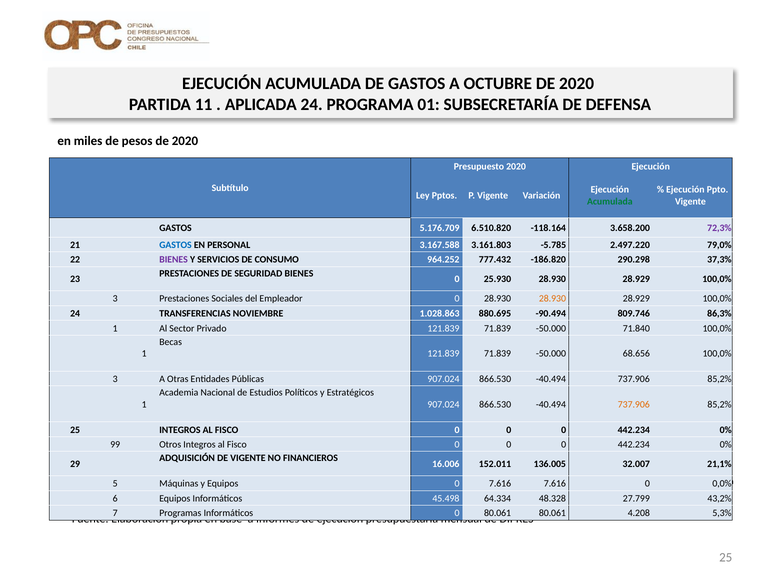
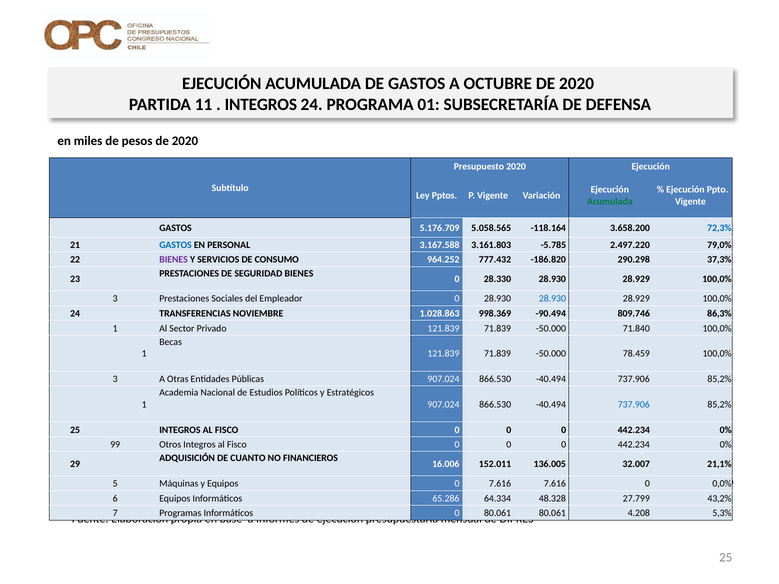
APLICADA at (261, 105): APLICADA -> INTEGROS
6.510.820: 6.510.820 -> 5.058.565
72,3% colour: purple -> blue
25.930: 25.930 -> 28.330
28.930 at (552, 299) colour: orange -> blue
880.695: 880.695 -> 998.369
68.656: 68.656 -> 78.459
737.906 at (634, 405) colour: orange -> blue
DE VIGENTE: VIGENTE -> CUANTO
45.498: 45.498 -> 65.286
